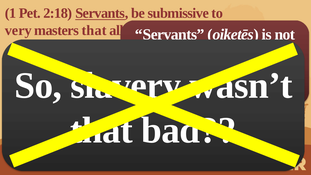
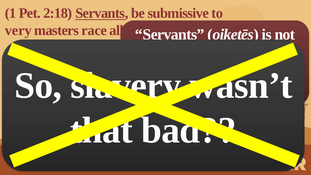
masters that: that -> race
